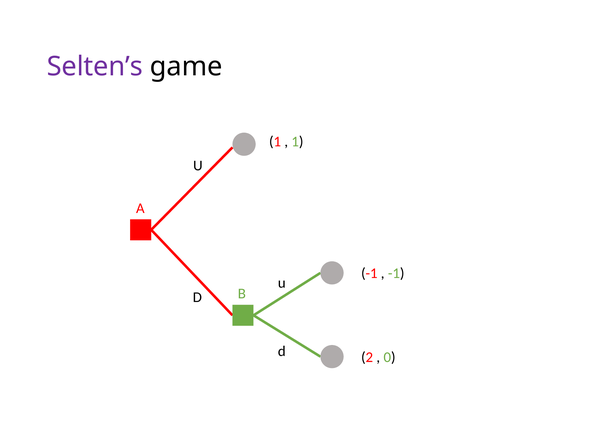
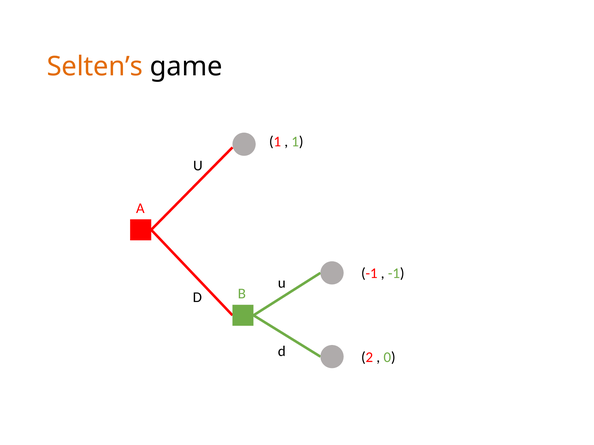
Selten’s colour: purple -> orange
